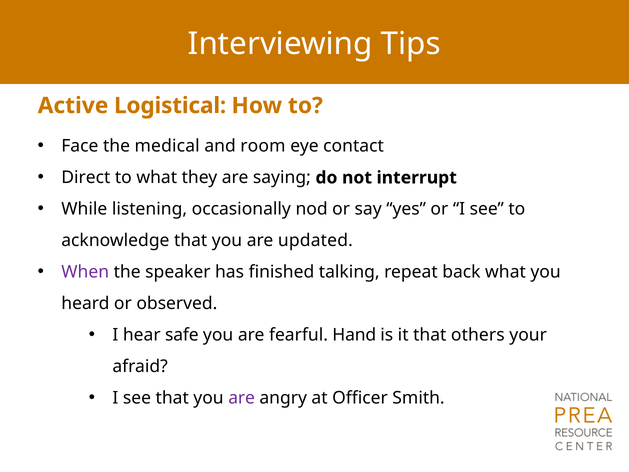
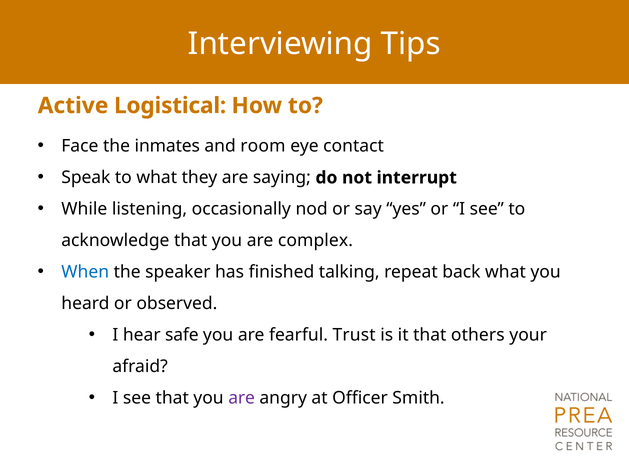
medical: medical -> inmates
Direct: Direct -> Speak
updated: updated -> complex
When colour: purple -> blue
Hand: Hand -> Trust
